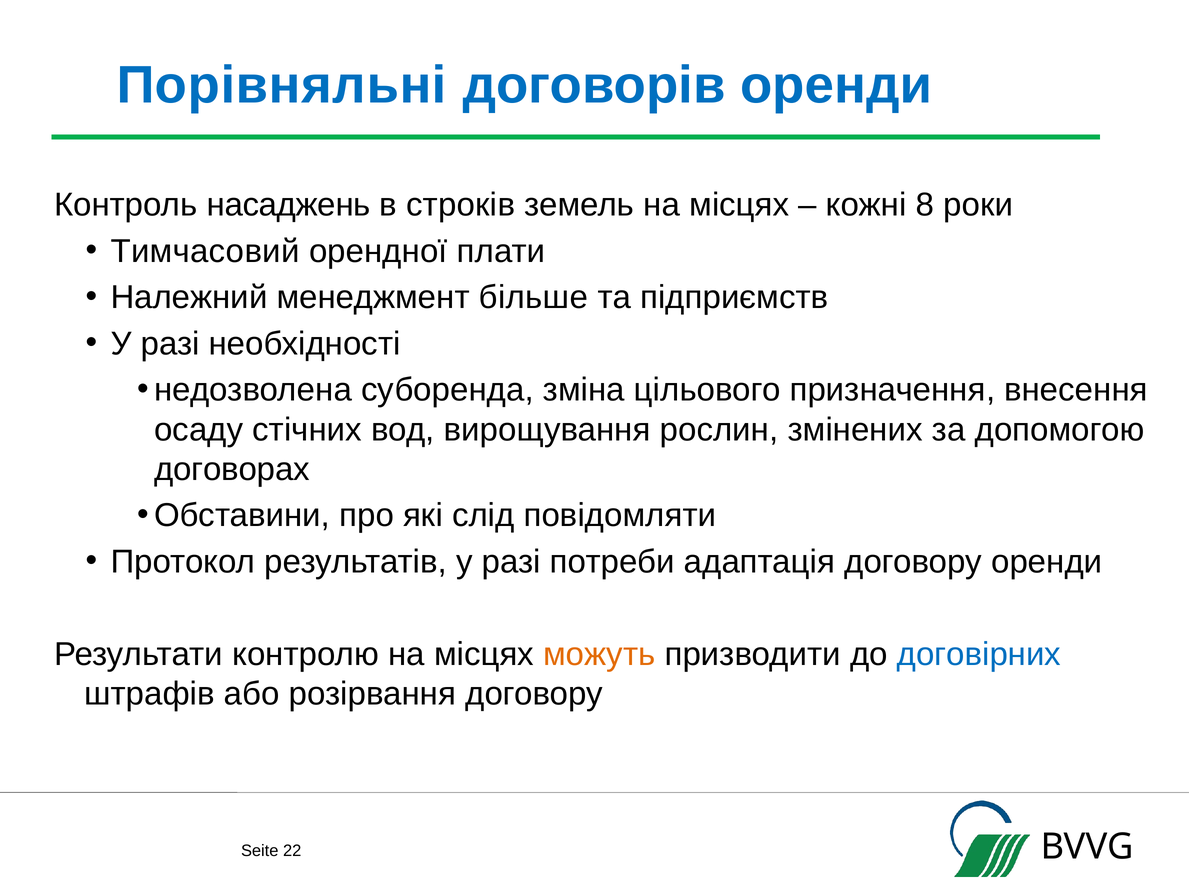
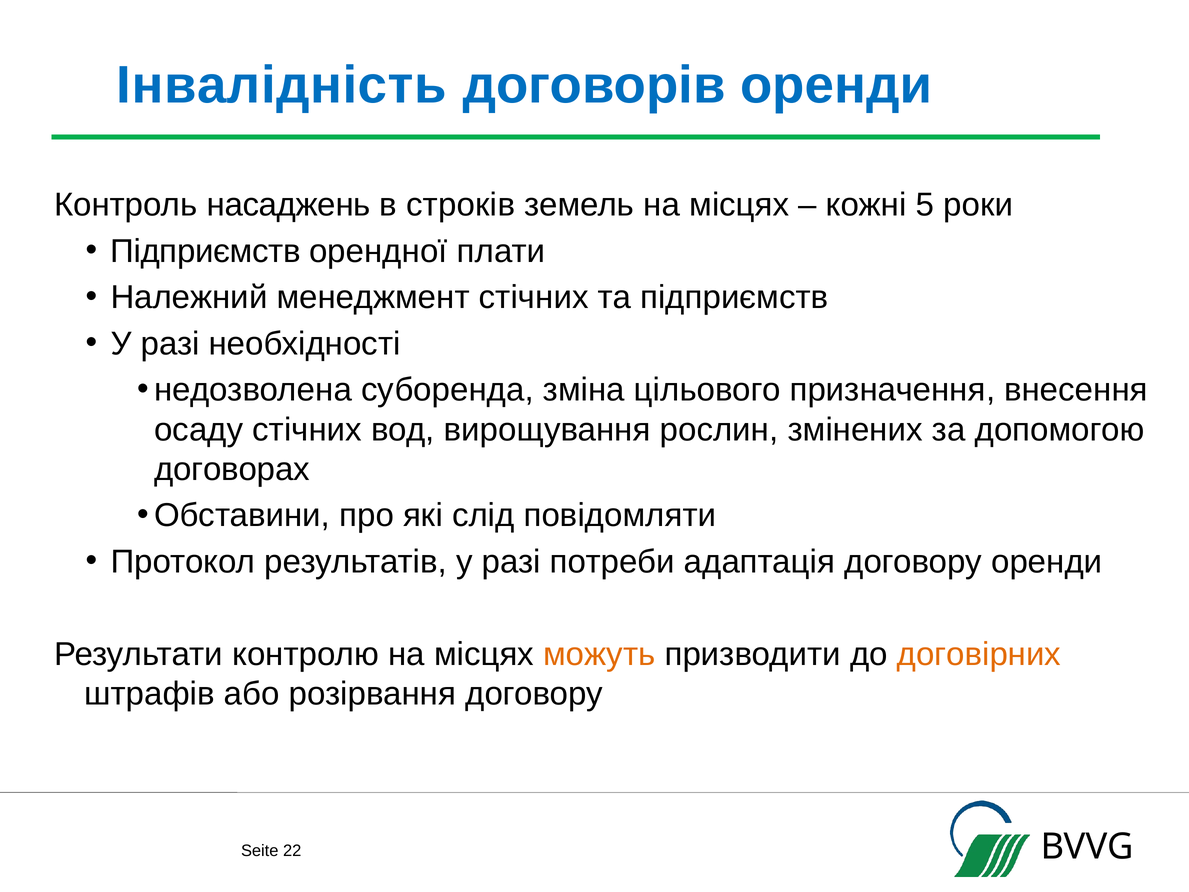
Порівняльні: Порівняльні -> Інвалідність
8: 8 -> 5
Тимчасовий at (205, 251): Тимчасовий -> Підприємств
менеджмент більше: більше -> стічних
договірних colour: blue -> orange
